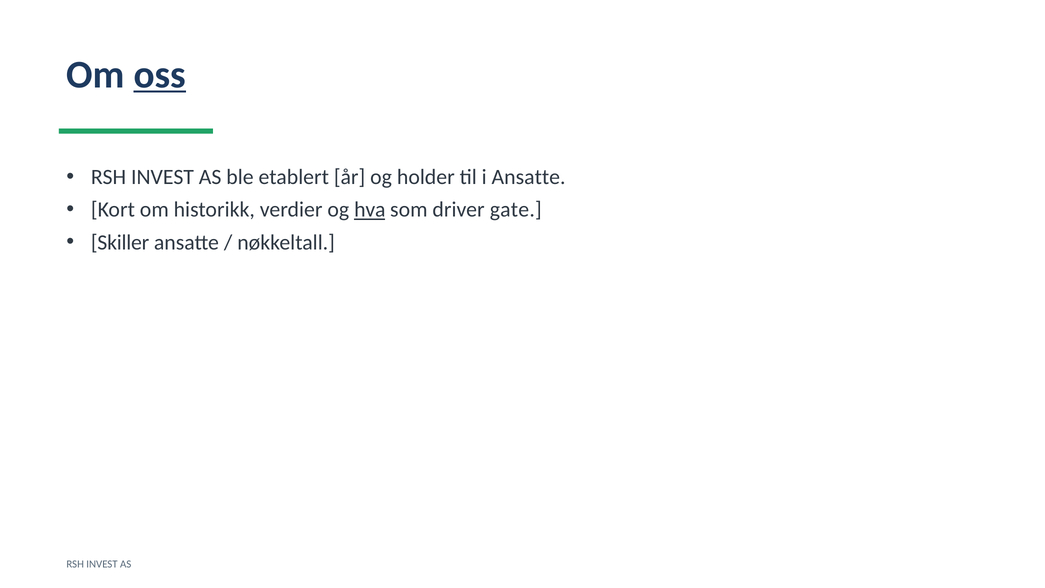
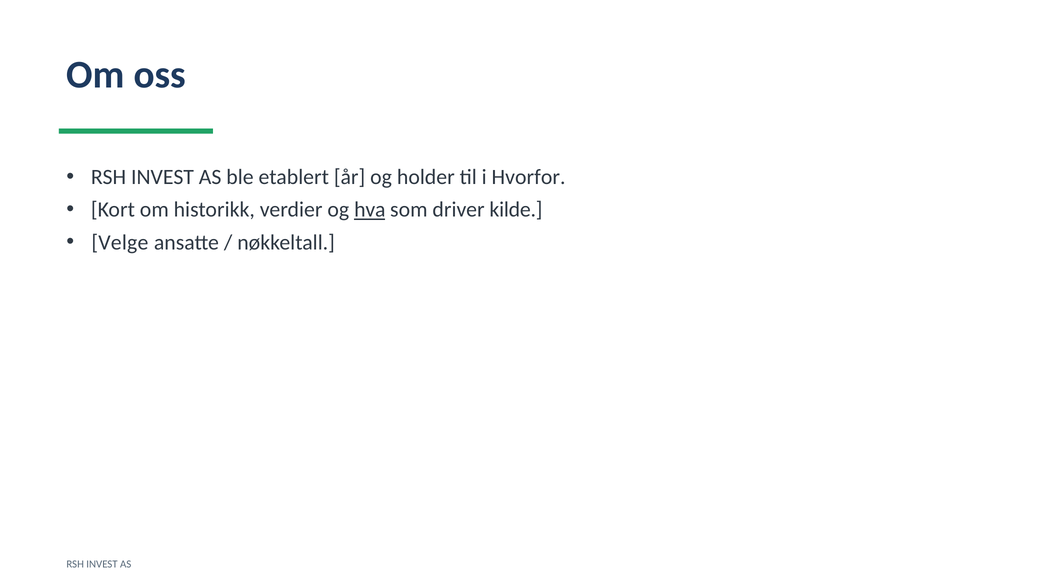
oss underline: present -> none
i Ansatte: Ansatte -> Hvorfor
gate: gate -> kilde
Skiller: Skiller -> Velge
